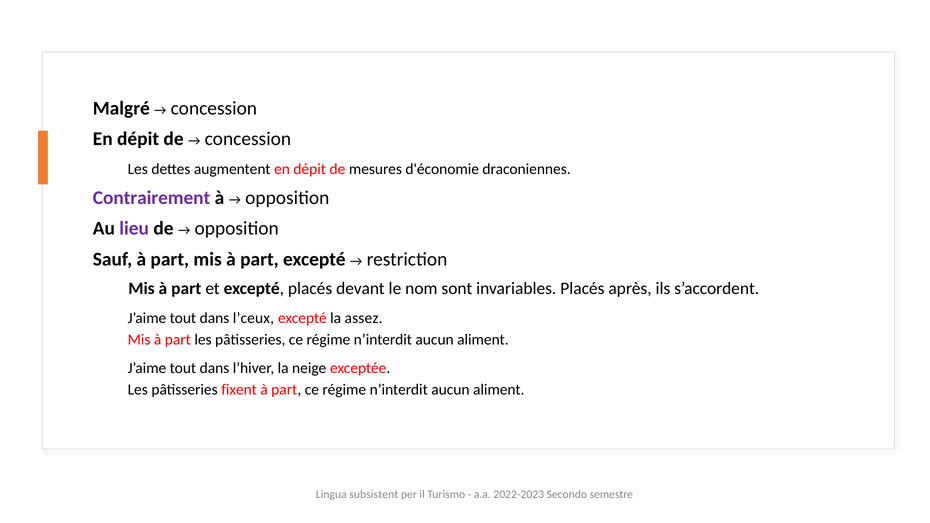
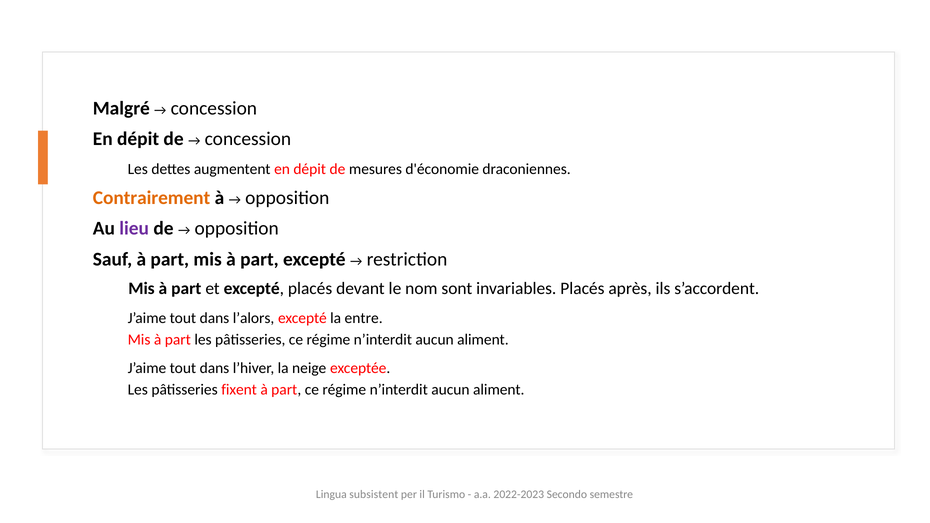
Contrairement colour: purple -> orange
l’ceux: l’ceux -> l’alors
assez: assez -> entre
